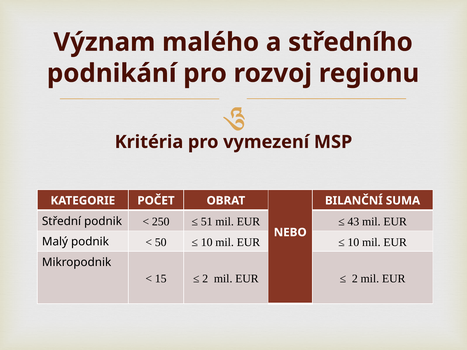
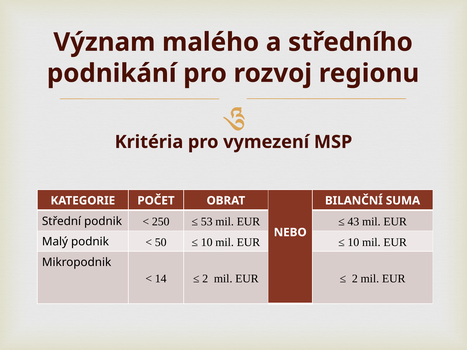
51: 51 -> 53
15: 15 -> 14
